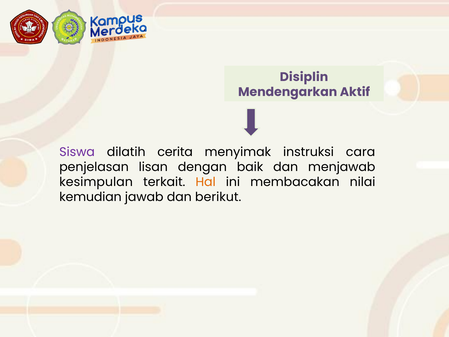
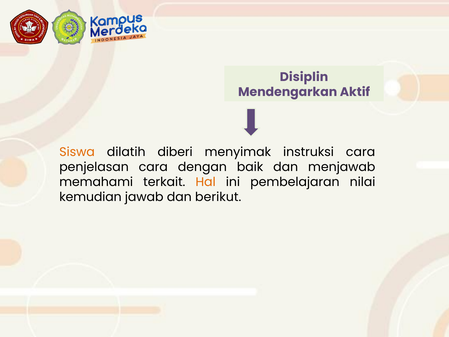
Siswa colour: purple -> orange
cerita: cerita -> diberi
penjelasan lisan: lisan -> cara
kesimpulan: kesimpulan -> memahami
membacakan: membacakan -> pembelajaran
